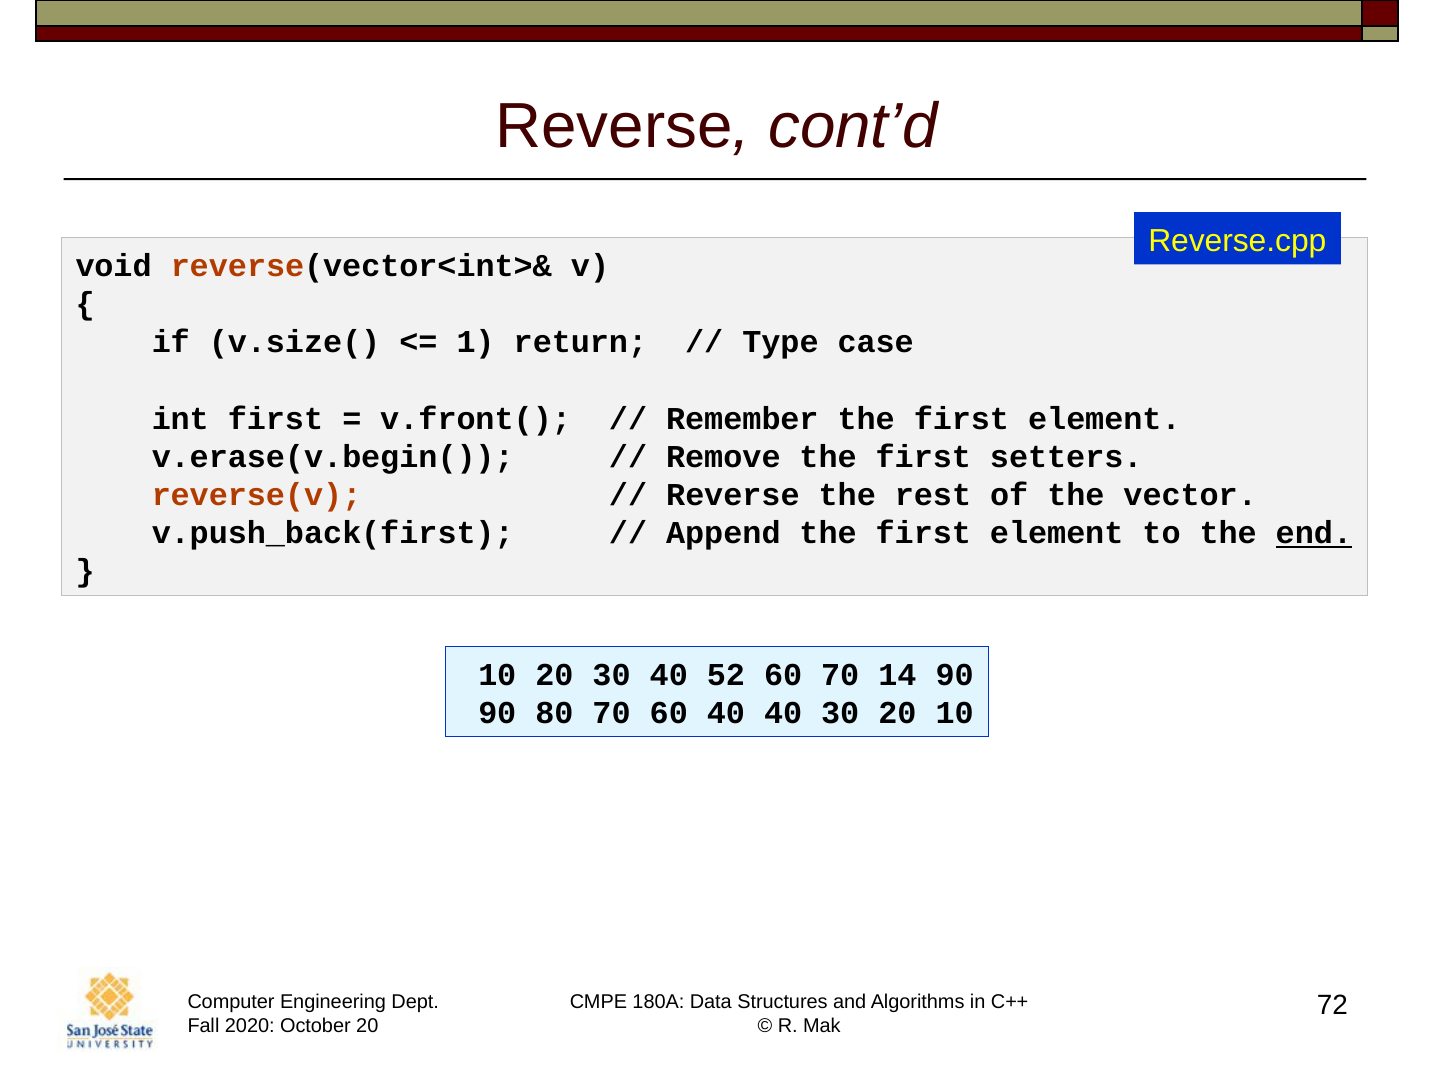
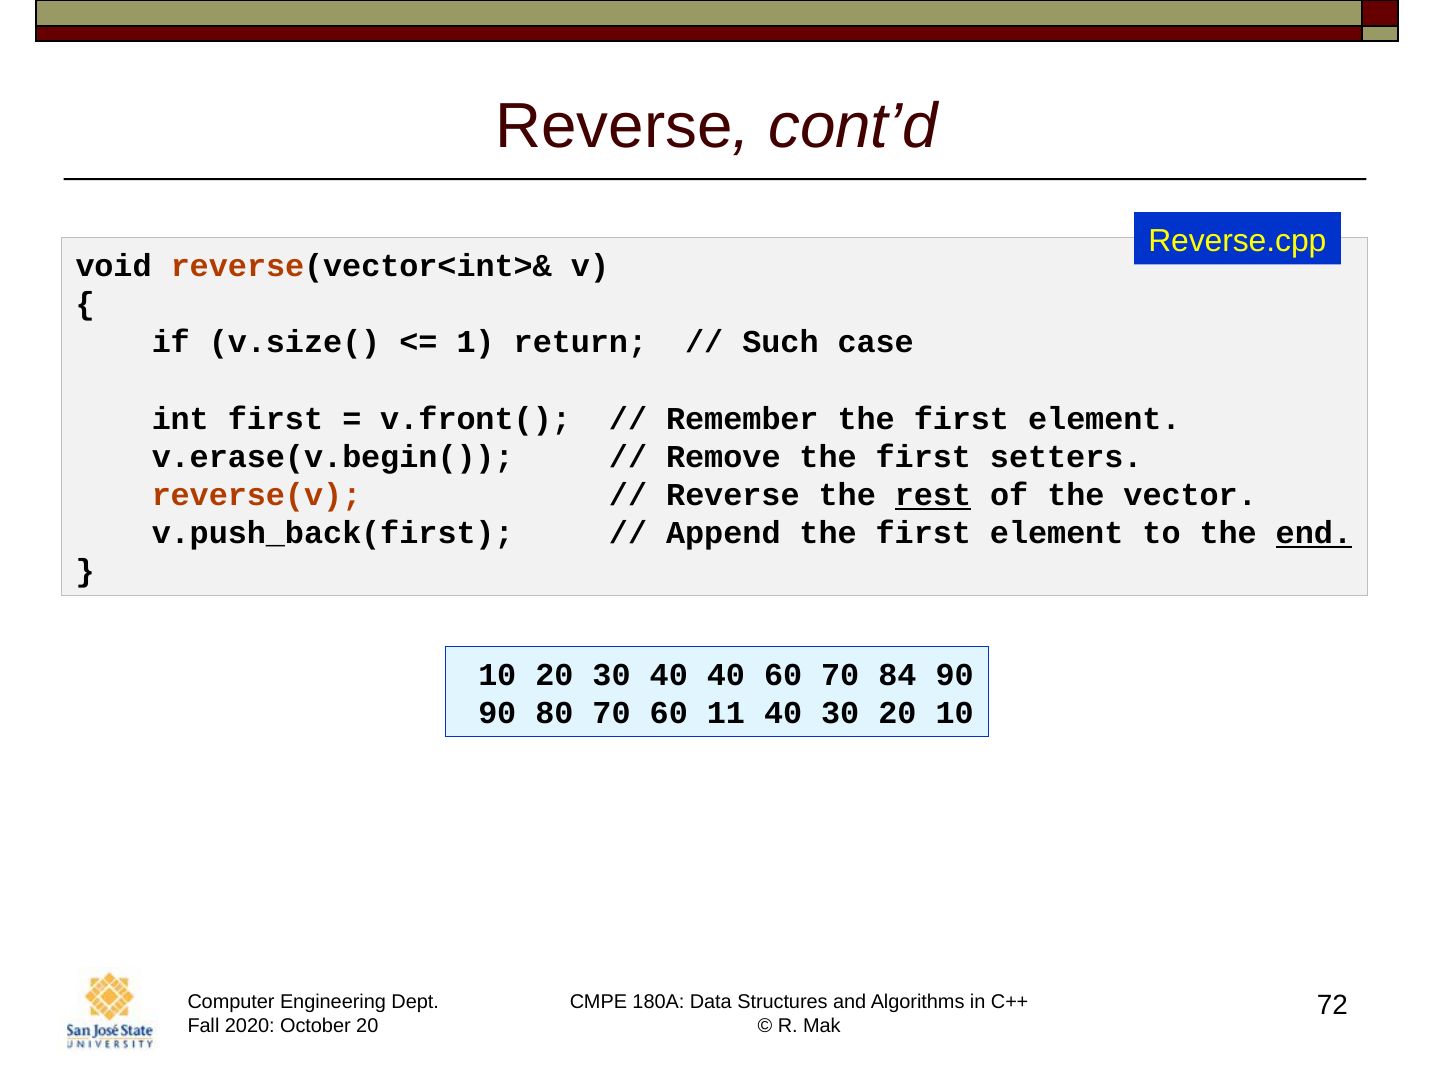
Type: Type -> Such
rest underline: none -> present
40 52: 52 -> 40
14: 14 -> 84
60 40: 40 -> 11
